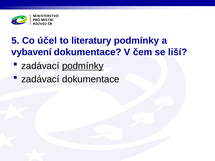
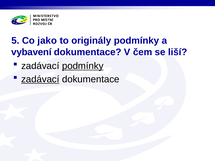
účel: účel -> jako
literatury: literatury -> originály
zadávací at (40, 79) underline: none -> present
